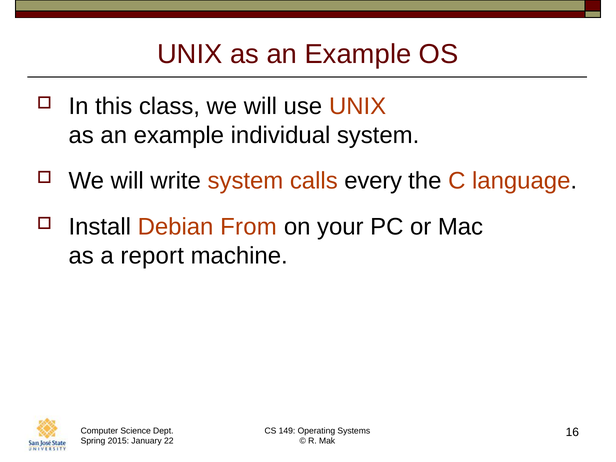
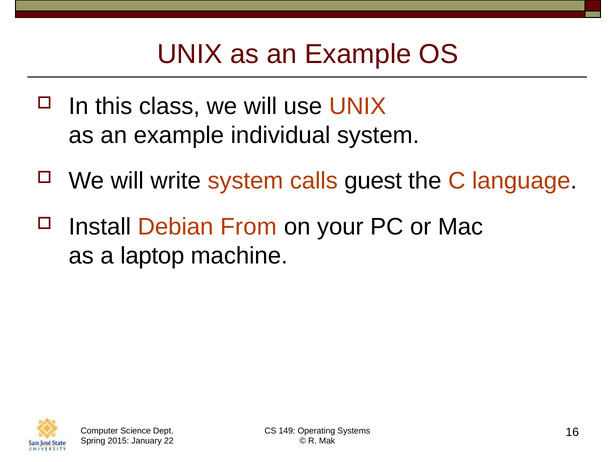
every: every -> guest
report: report -> laptop
